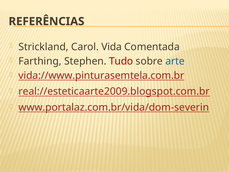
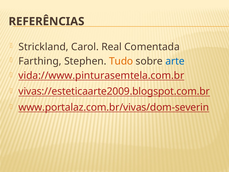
Vida: Vida -> Real
Tudo colour: red -> orange
real://esteticaarte2009.blogspot.com.br: real://esteticaarte2009.blogspot.com.br -> vivas://esteticaarte2009.blogspot.com.br
www.portalaz.com.br/vida/dom-severin: www.portalaz.com.br/vida/dom-severin -> www.portalaz.com.br/vivas/dom-severin
